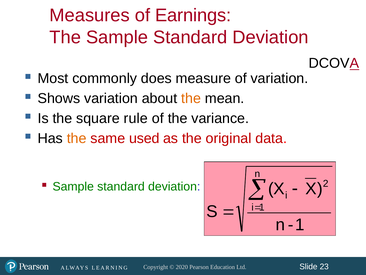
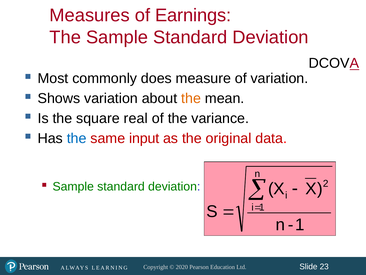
rule: rule -> real
the at (77, 138) colour: orange -> blue
used: used -> input
